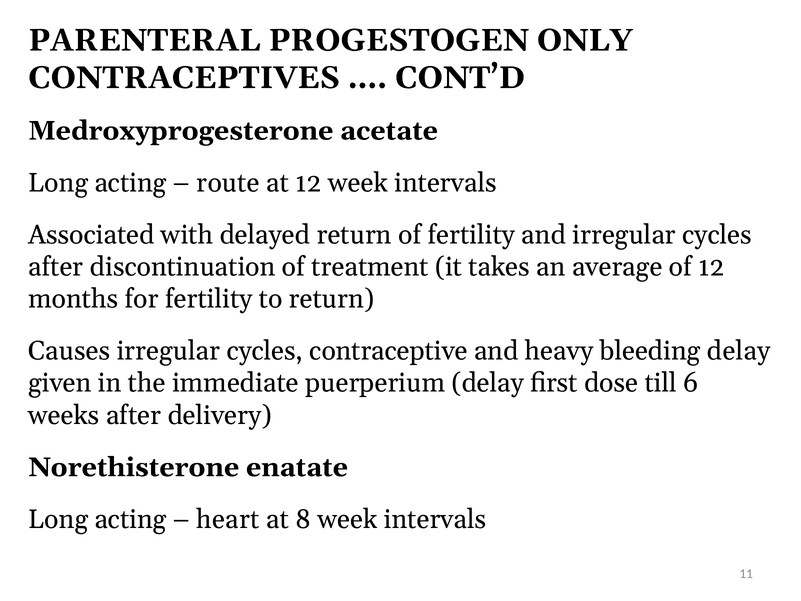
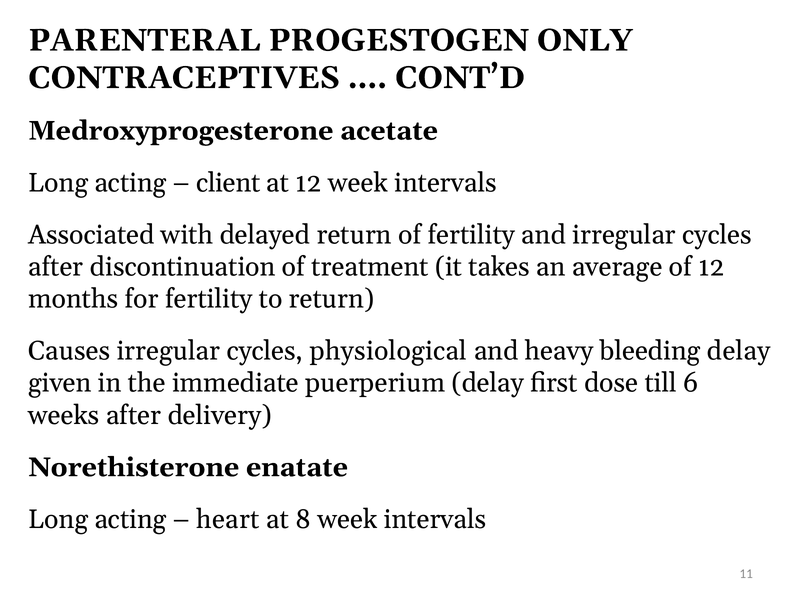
route: route -> client
contraceptive: contraceptive -> physiological
